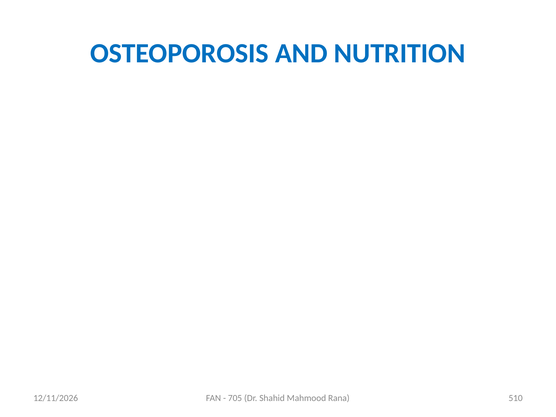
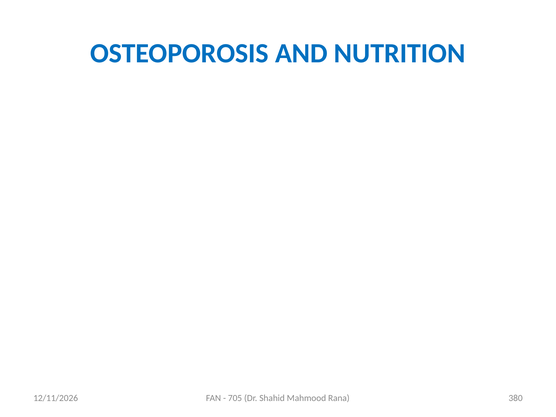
510: 510 -> 380
